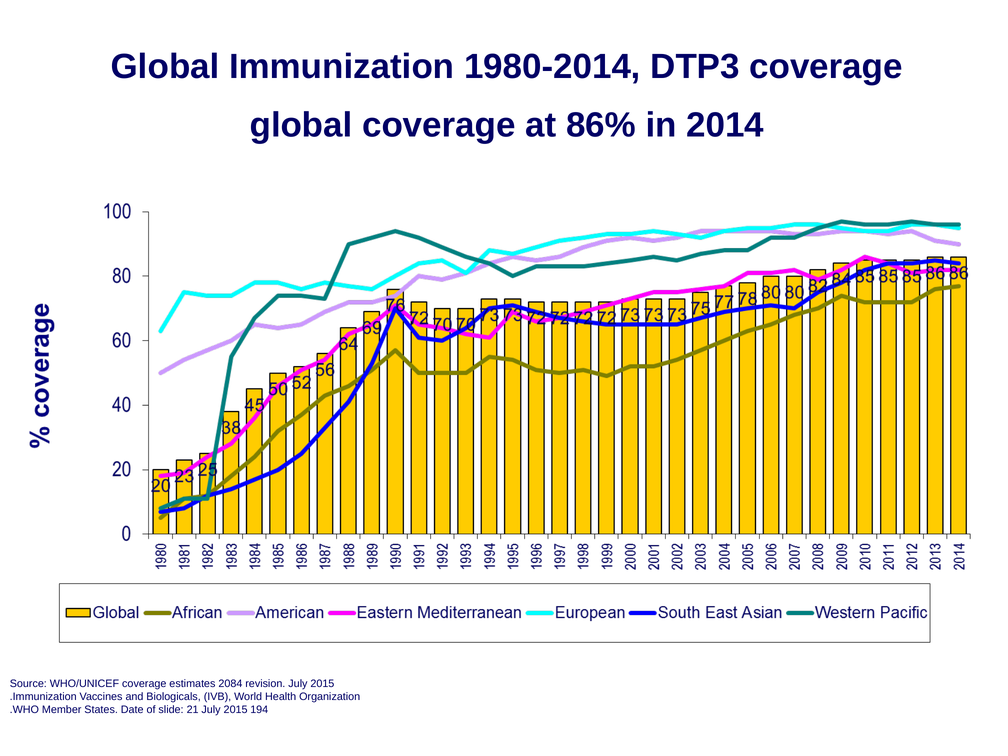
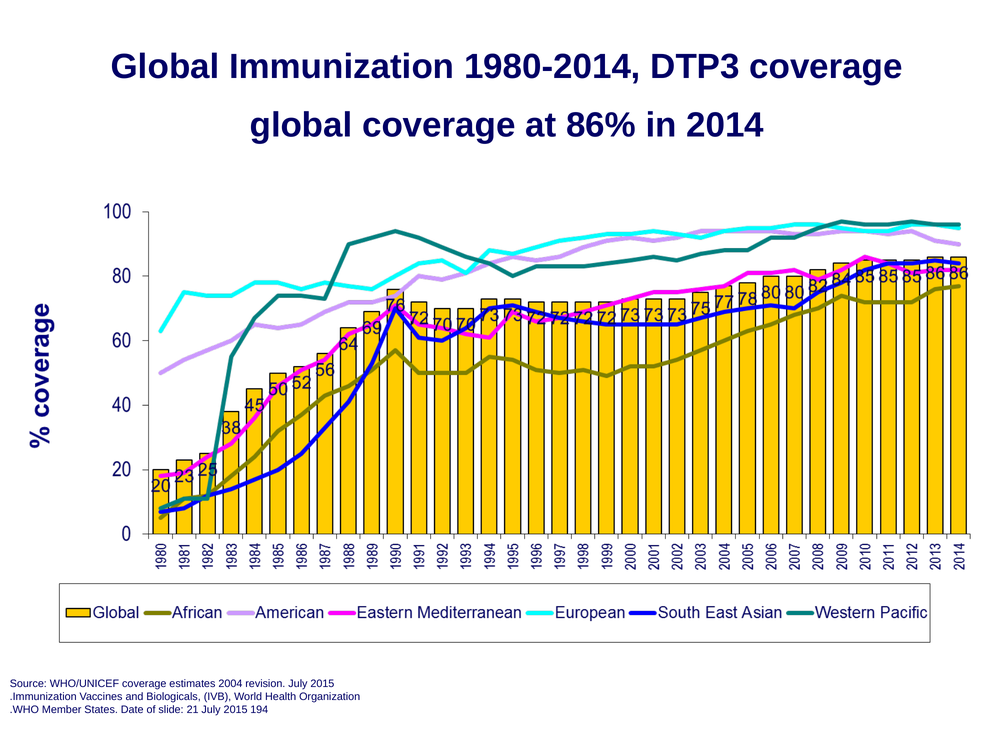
2084: 2084 -> 2004
